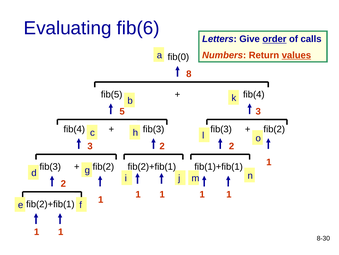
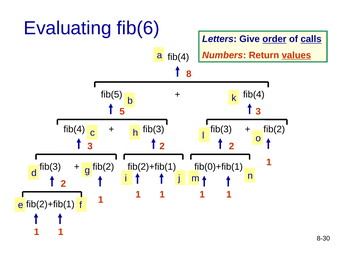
calls underline: none -> present
fib(0 at (178, 57): fib(0 -> fib(4
fib(1)+fib(1: fib(1)+fib(1 -> fib(0)+fib(1
